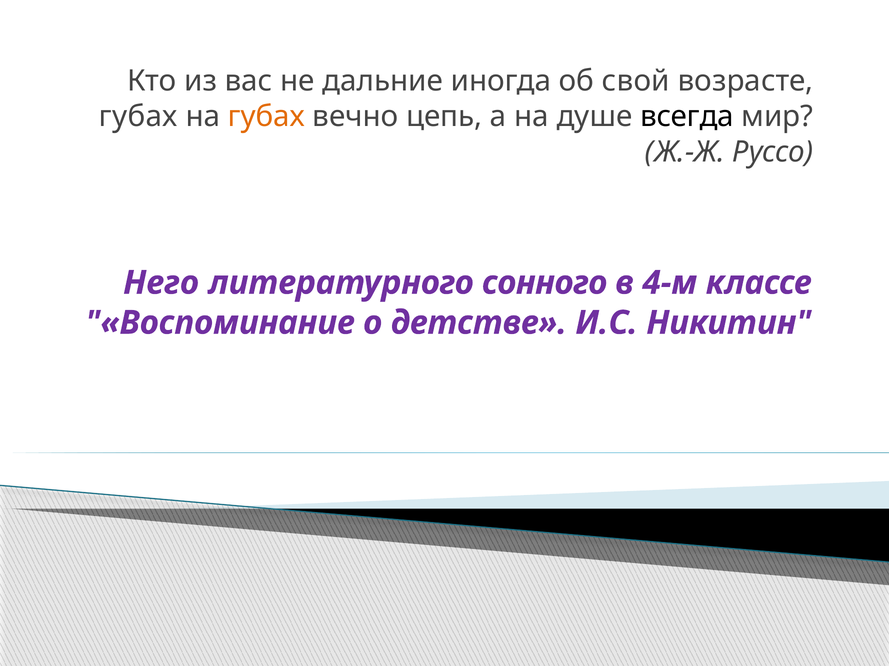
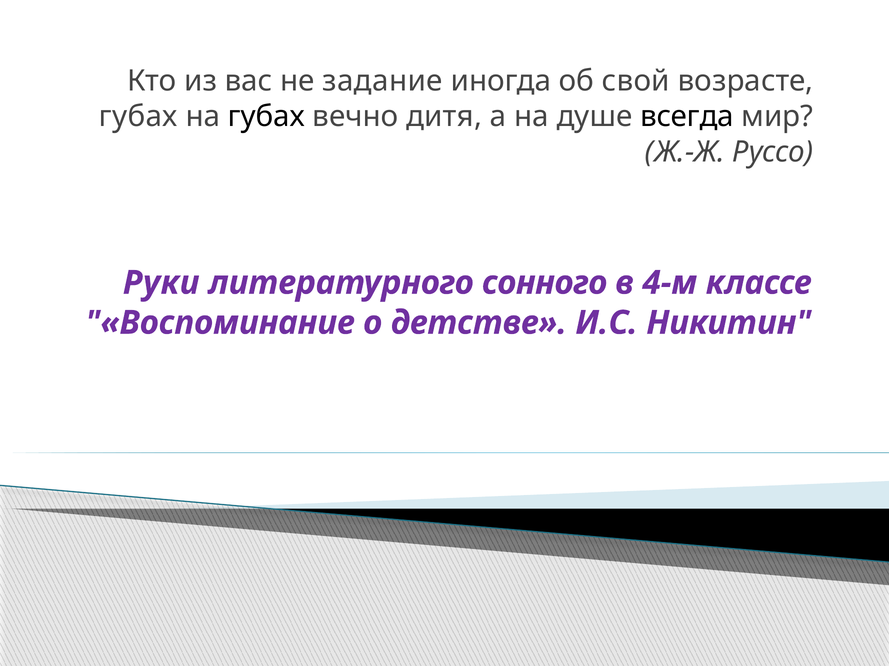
дальние: дальние -> задание
губах at (266, 117) colour: orange -> black
цепь: цепь -> дитя
Него: Него -> Руки
